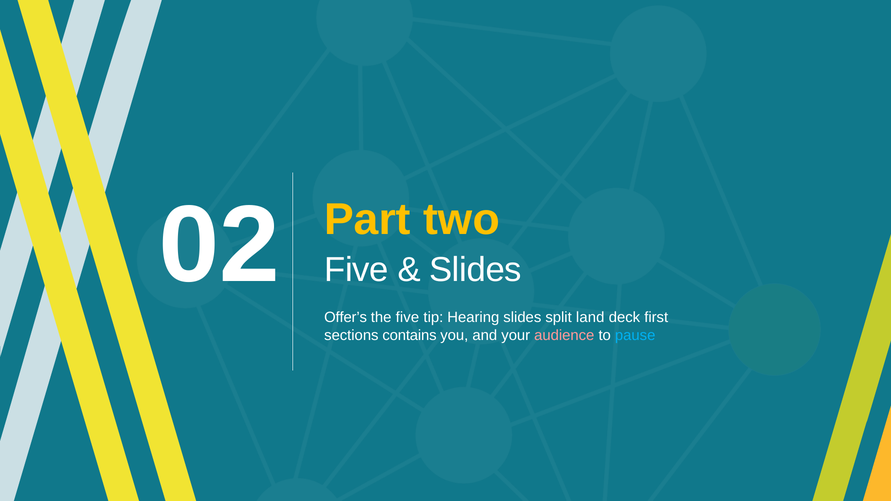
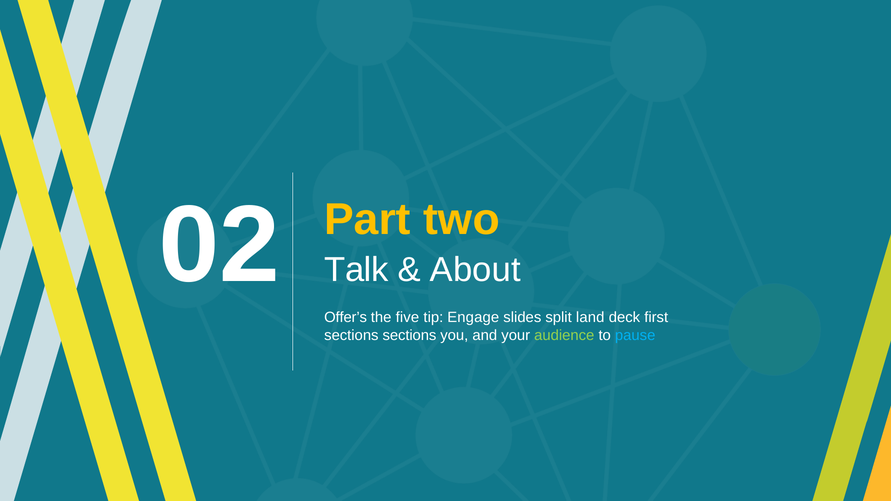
02 Five: Five -> Talk
Slides at (475, 270): Slides -> About
Hearing: Hearing -> Engage
sections contains: contains -> sections
audience colour: pink -> light green
